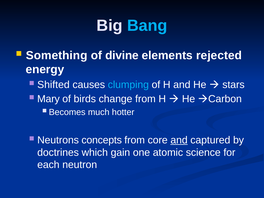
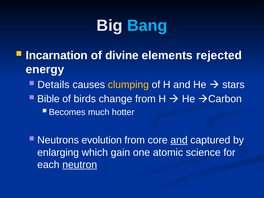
Something: Something -> Incarnation
Shifted: Shifted -> Details
clumping colour: light blue -> yellow
Mary: Mary -> Bible
concepts: concepts -> evolution
doctrines: doctrines -> enlarging
neutron underline: none -> present
